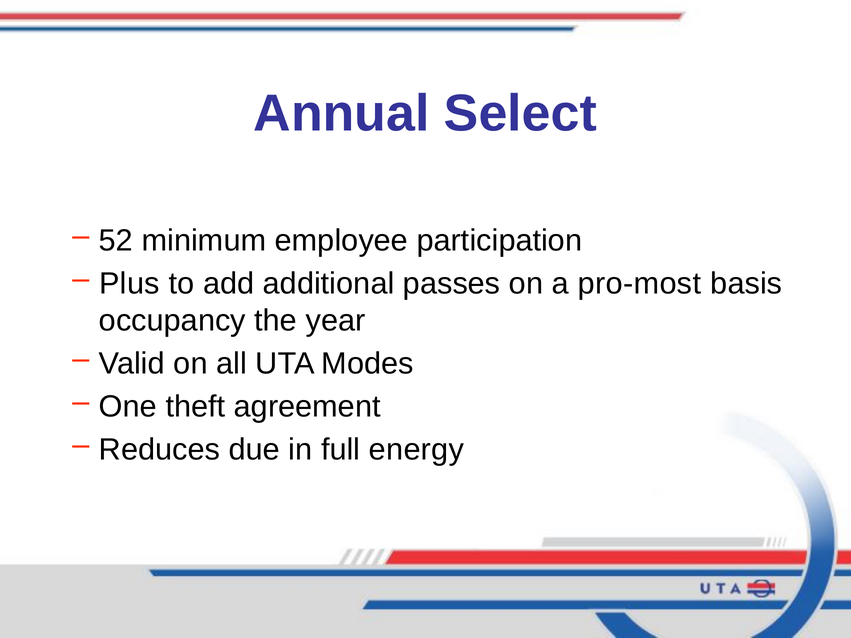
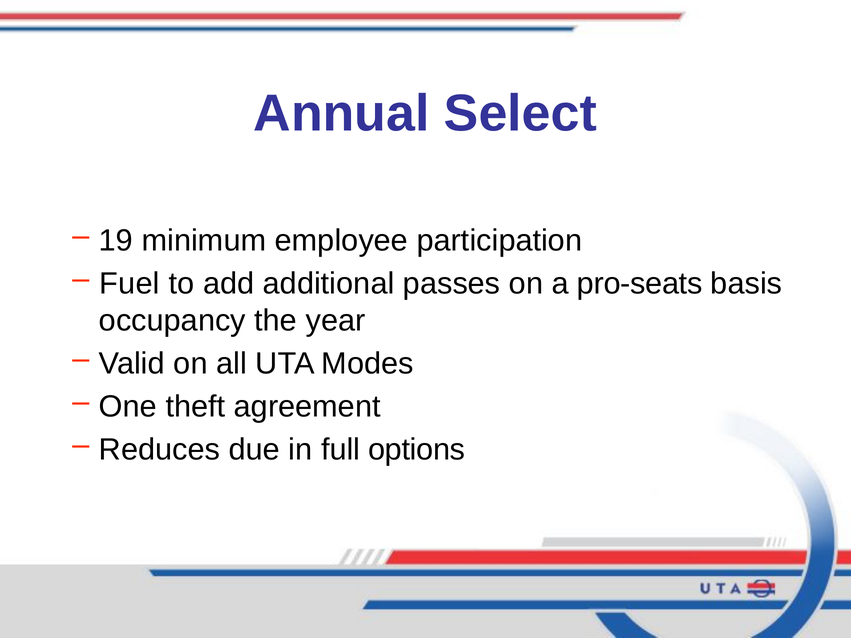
52: 52 -> 19
Plus: Plus -> Fuel
pro-most: pro-most -> pro-seats
energy: energy -> options
